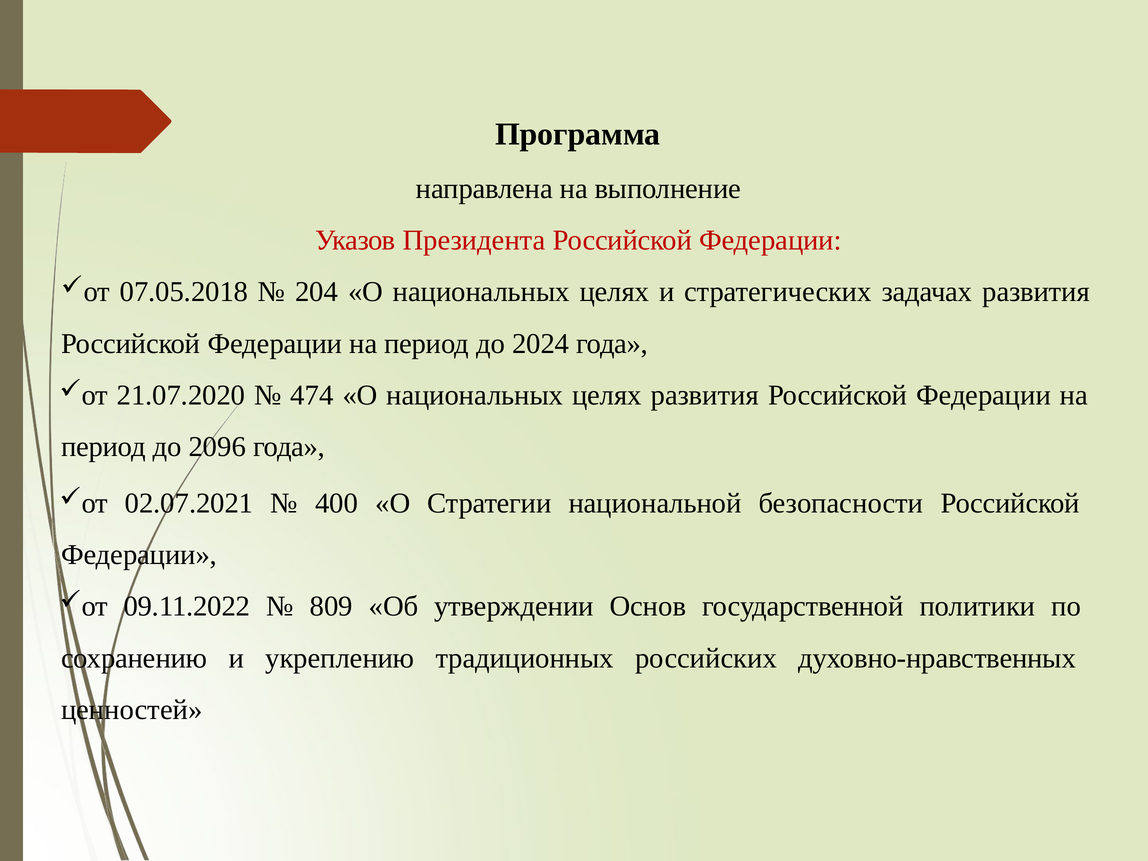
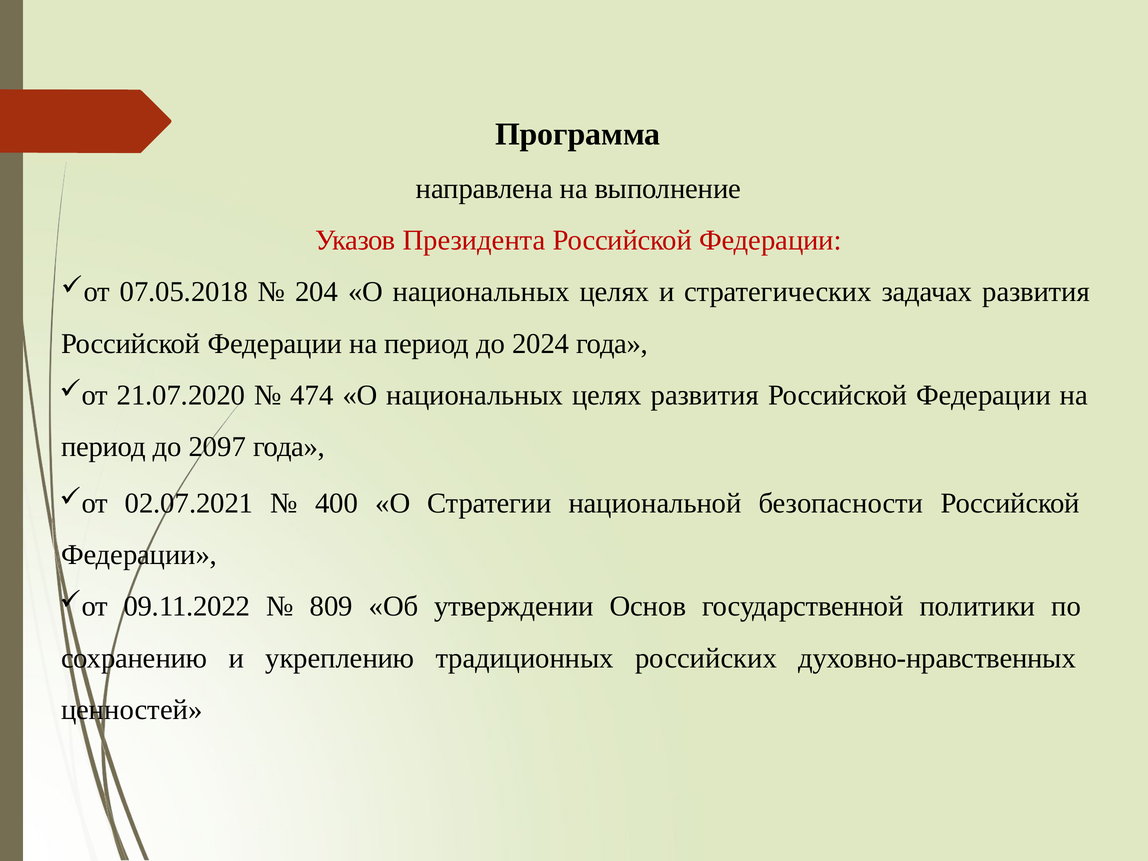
2096: 2096 -> 2097
